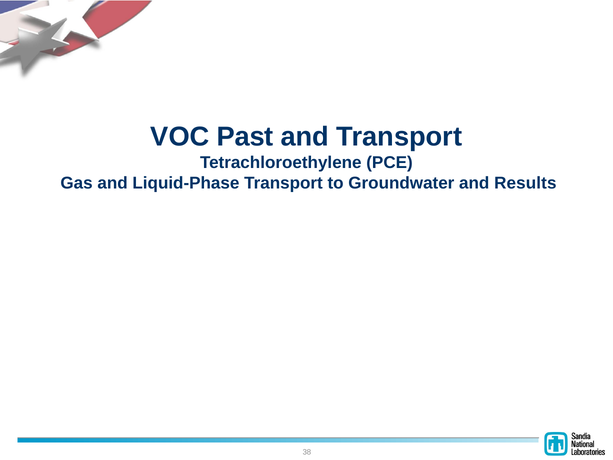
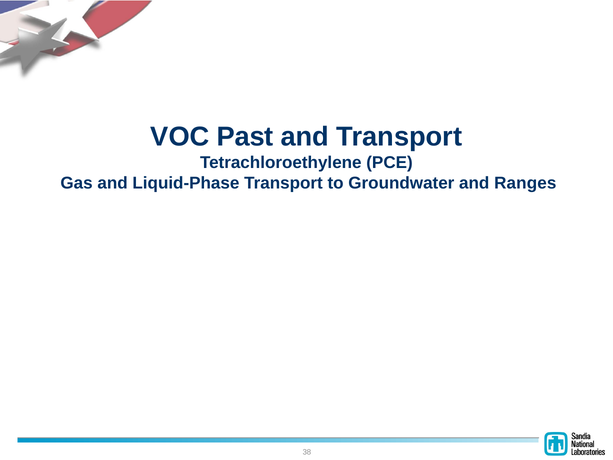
Results: Results -> Ranges
